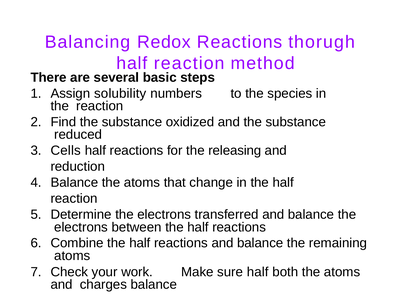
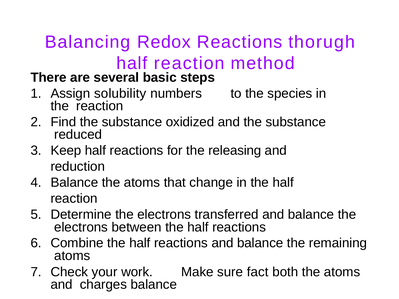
Cells: Cells -> Keep
sure half: half -> fact
